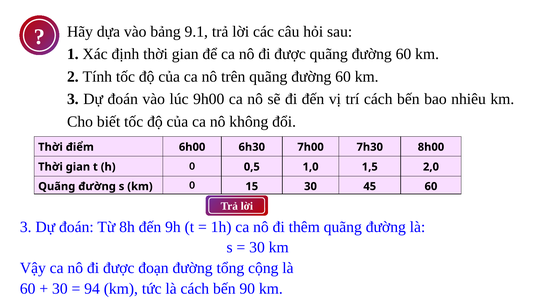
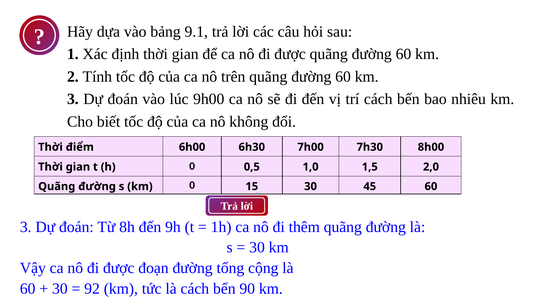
94: 94 -> 92
